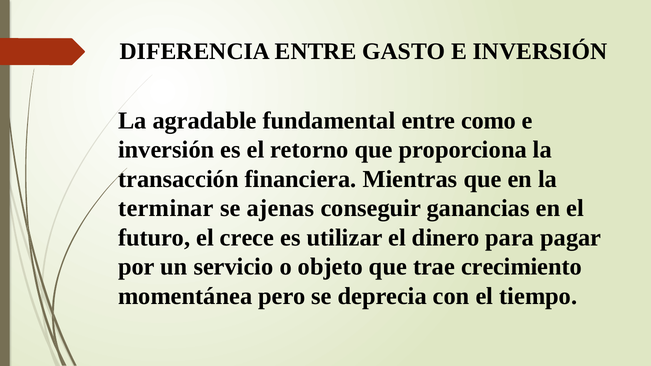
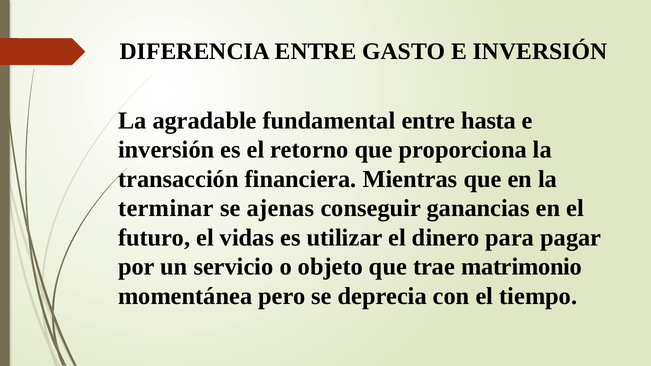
como: como -> hasta
crece: crece -> vidas
crecimiento: crecimiento -> matrimonio
